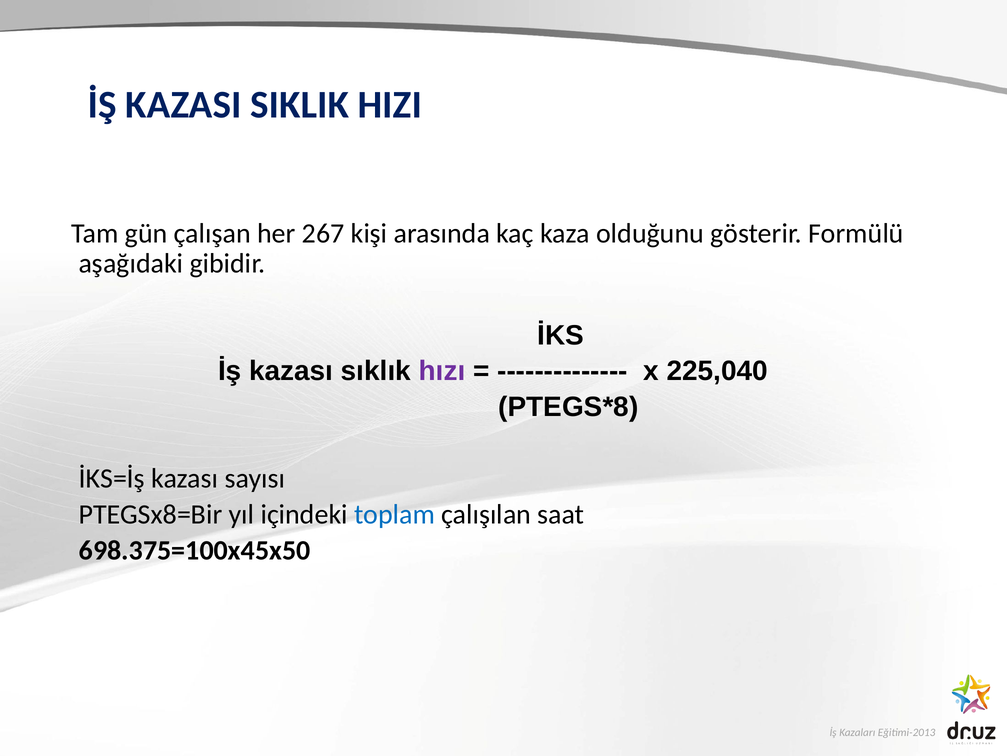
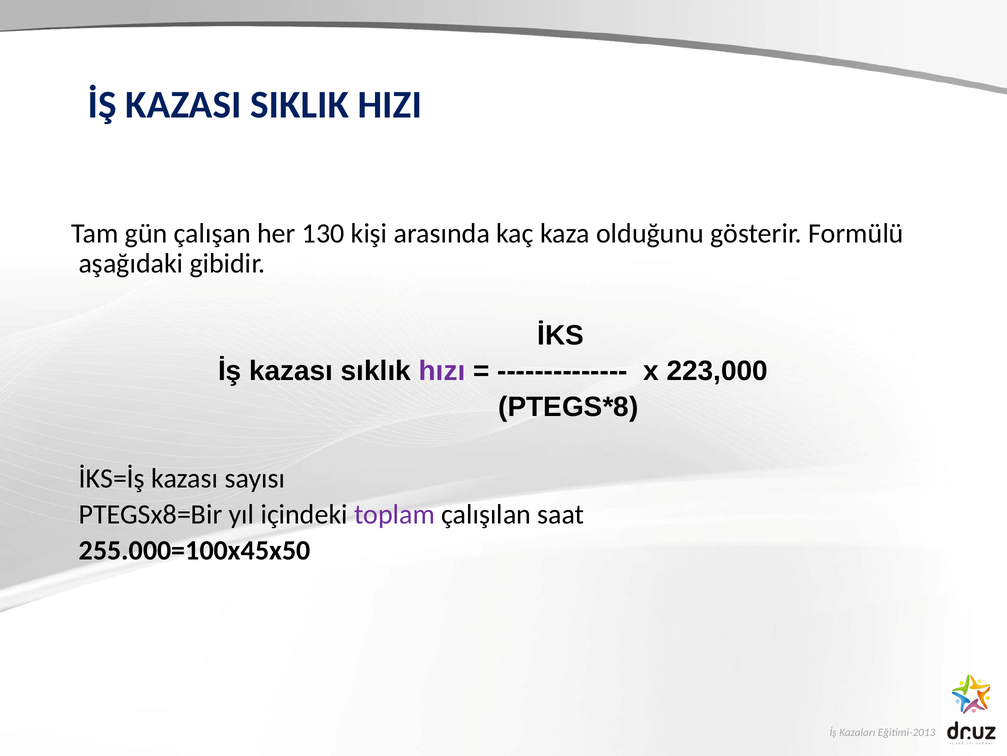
267: 267 -> 130
225,040: 225,040 -> 223,000
toplam colour: blue -> purple
698.375=100x45x50: 698.375=100x45x50 -> 255.000=100x45x50
